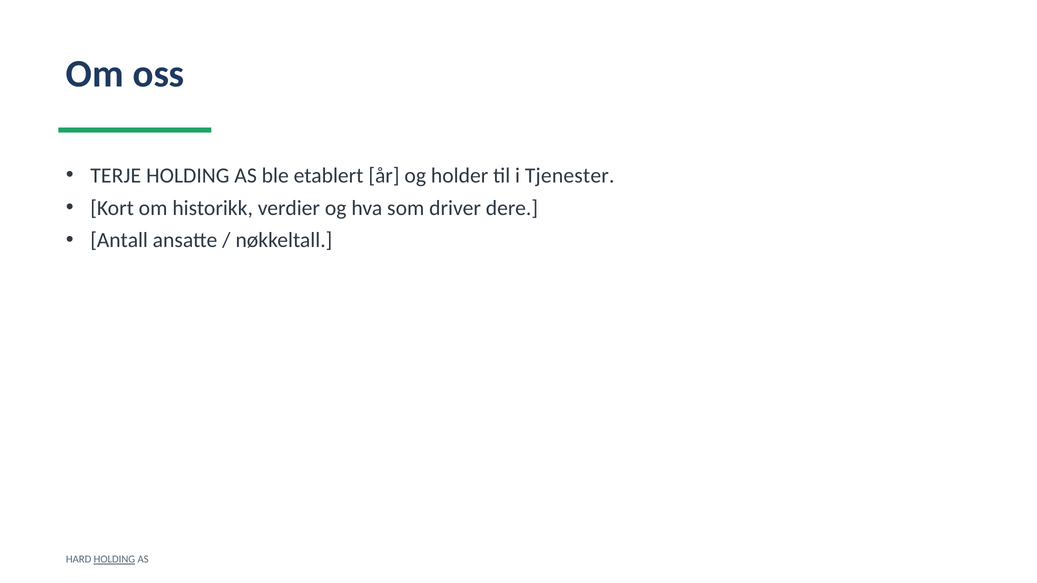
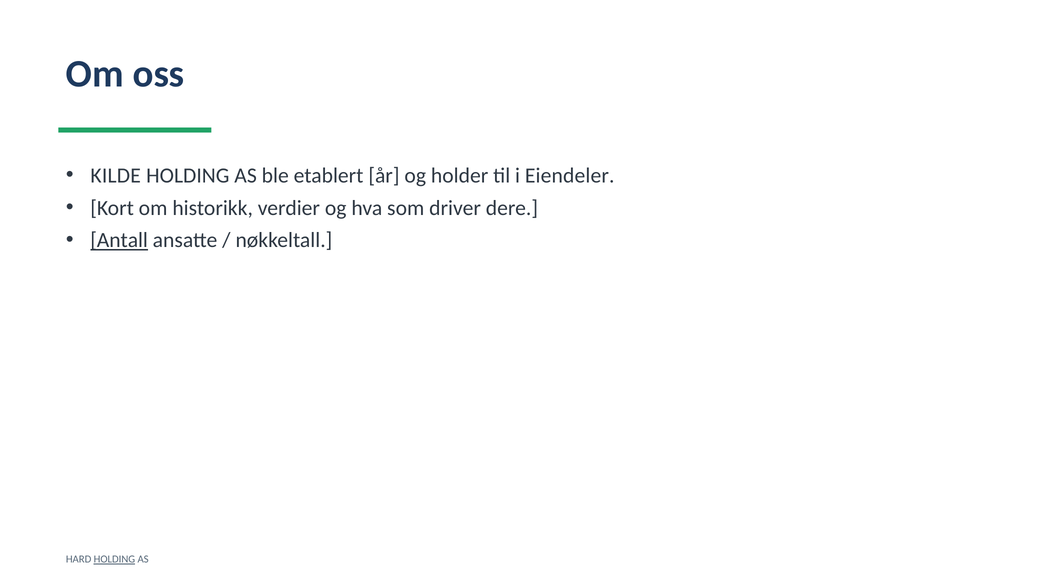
TERJE: TERJE -> KILDE
Tjenester: Tjenester -> Eiendeler
Antall underline: none -> present
